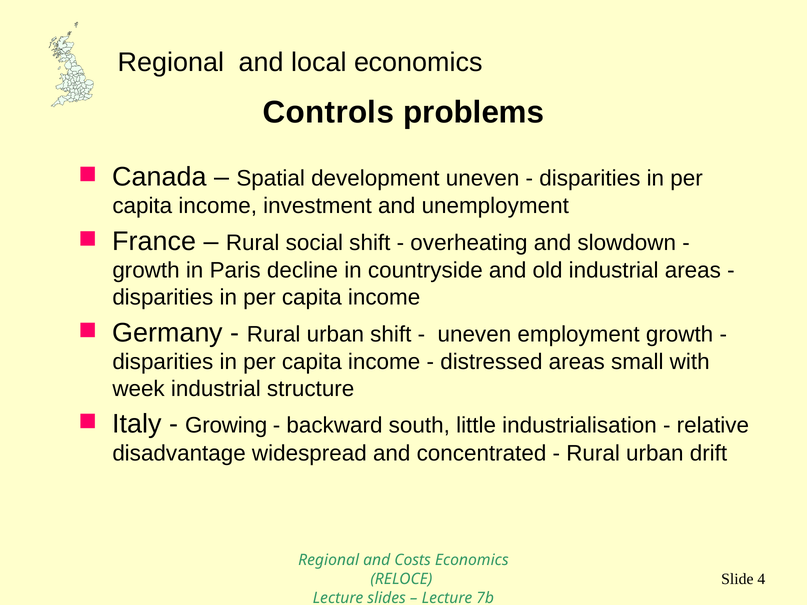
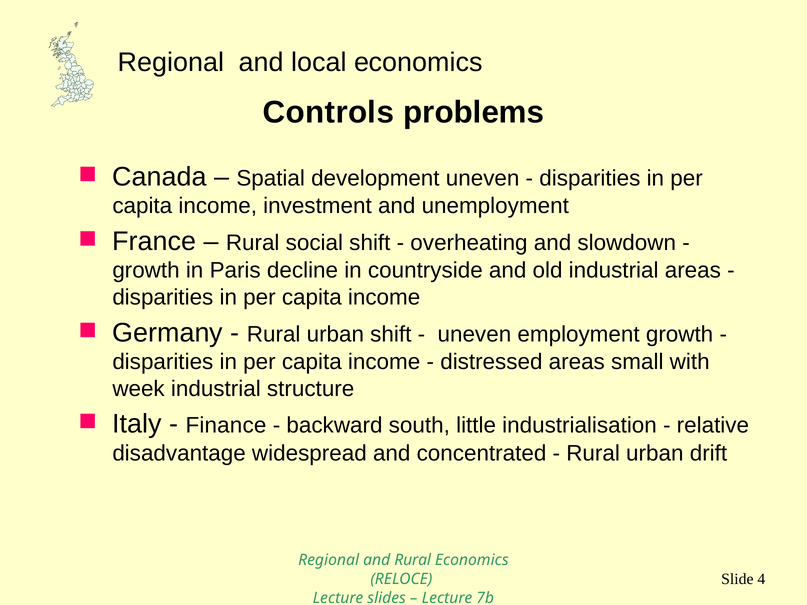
Growing: Growing -> Finance
and Costs: Costs -> Rural
